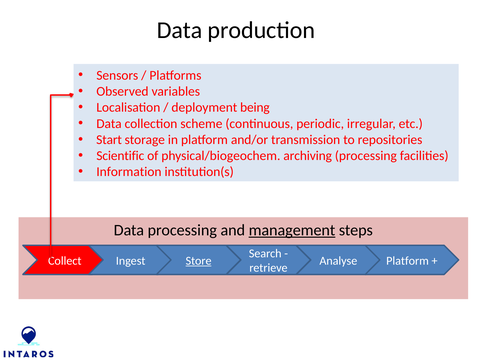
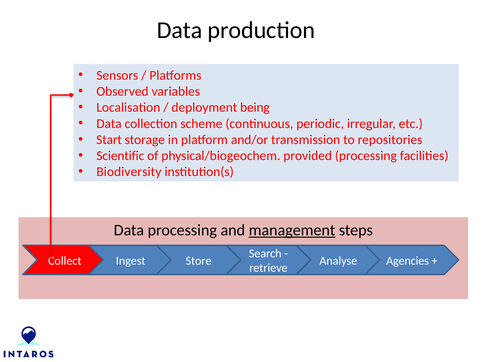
archiving: archiving -> provided
Information: Information -> Biodiversity
Store underline: present -> none
Analyse Platform: Platform -> Agencies
